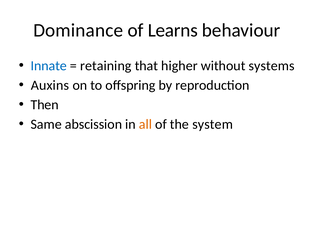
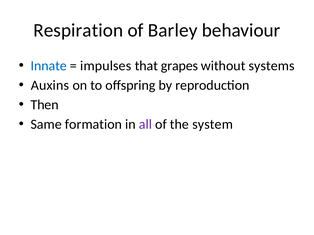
Dominance: Dominance -> Respiration
Learns: Learns -> Barley
retaining: retaining -> impulses
higher: higher -> grapes
abscission: abscission -> formation
all colour: orange -> purple
